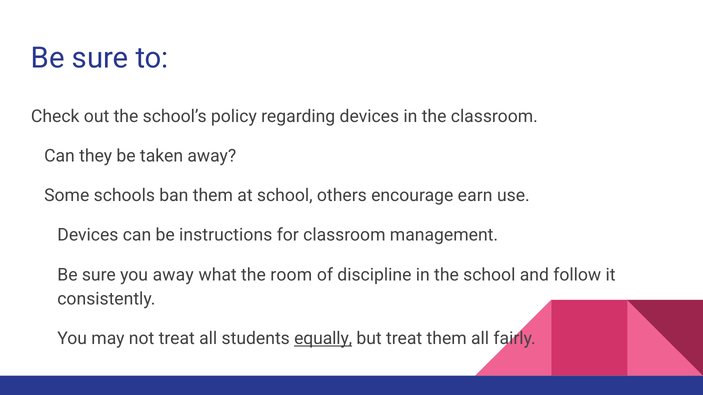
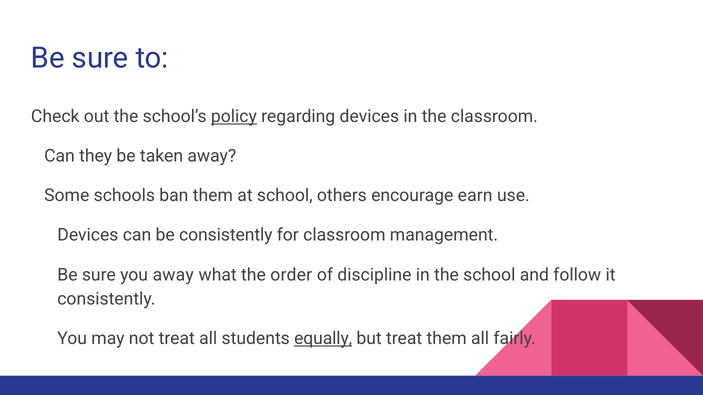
policy underline: none -> present
be instructions: instructions -> consistently
room: room -> order
